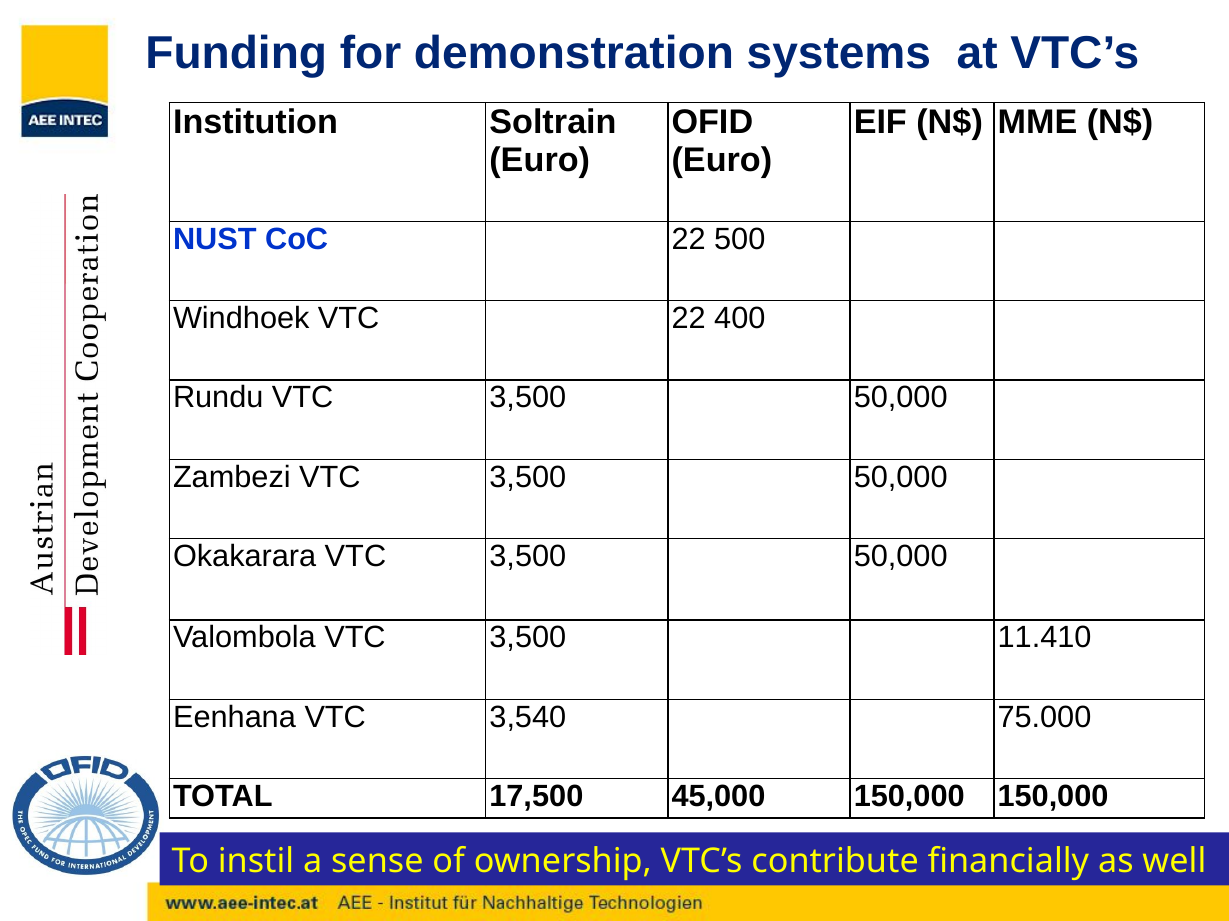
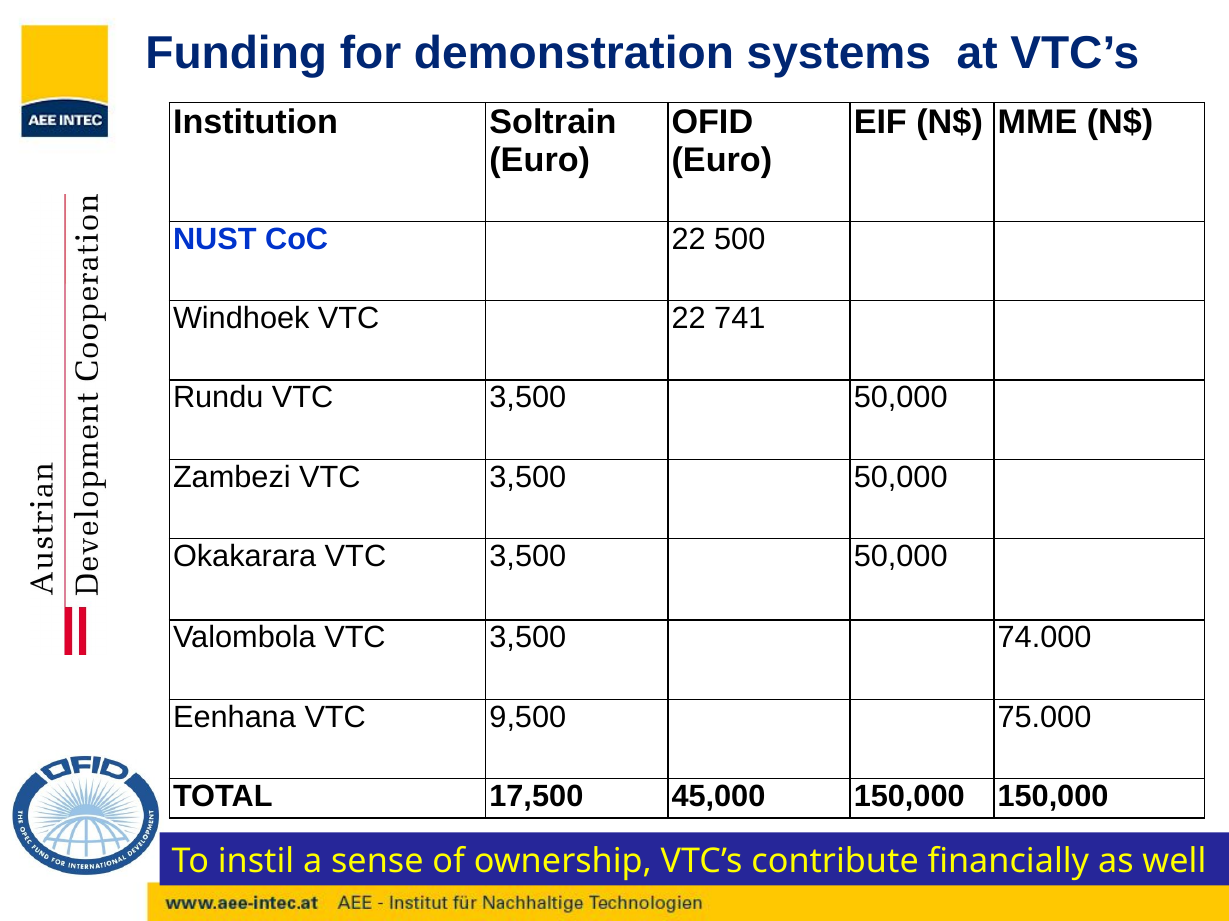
400: 400 -> 741
11.410: 11.410 -> 74.000
3,540: 3,540 -> 9,500
